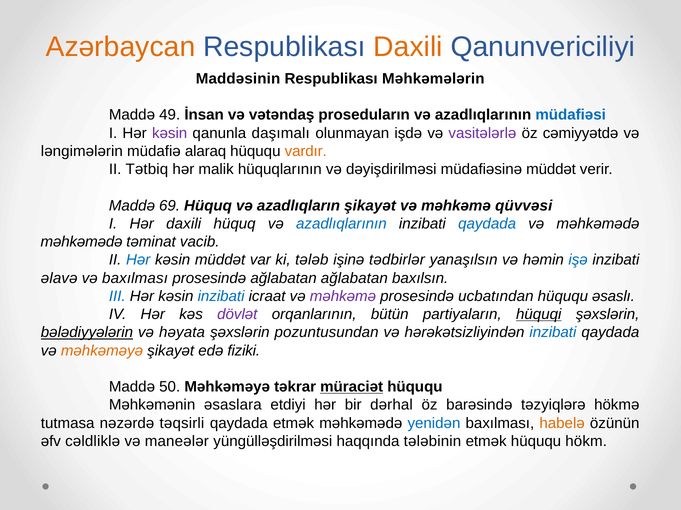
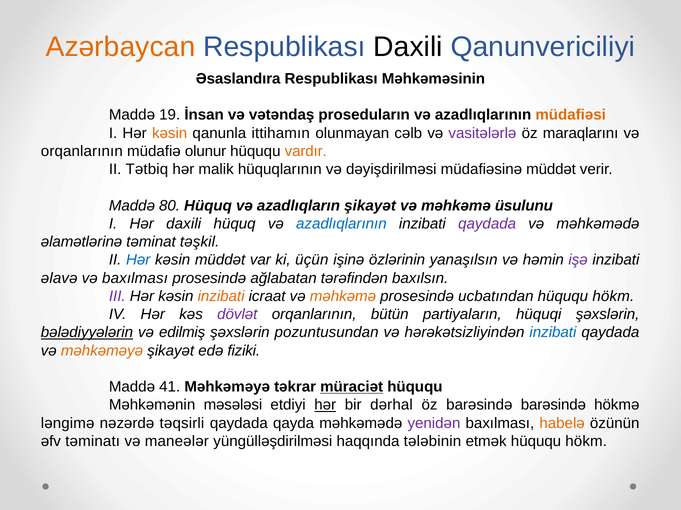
Daxili at (408, 47) colour: orange -> black
Maddəsinin: Maddəsinin -> Əsaslandıra
Məhkəmələrin: Məhkəmələrin -> Məhkəməsinin
49: 49 -> 19
müdafiəsi colour: blue -> orange
kəsin at (170, 133) colour: purple -> orange
daşımalı: daşımalı -> ittihamın
işdə: işdə -> cəlb
cəmiyyətdə: cəmiyyətdə -> maraqlarını
ləngimələrin at (82, 151): ləngimələrin -> orqanlarının
alaraq: alaraq -> olunur
69: 69 -> 80
qüvvəsi: qüvvəsi -> üsulunu
qaydada at (487, 224) colour: blue -> purple
məhkəmədə at (82, 242): məhkəmədə -> əlamətlərinə
vacib: vacib -> təşkil
tələb: tələb -> üçün
tədbirlər: tədbirlər -> özlərinin
işə colour: blue -> purple
ağlabatan ağlabatan: ağlabatan -> tərəfindən
III colour: blue -> purple
inzibati at (221, 297) colour: blue -> orange
məhkəmə at (343, 297) colour: purple -> orange
əsaslı at (613, 297): əsaslı -> hökm
hüquqi underline: present -> none
həyata: həyata -> edilmiş
50: 50 -> 41
əsaslara: əsaslara -> məsələsi
hər at (325, 406) underline: none -> present
barəsində təzyiqlərə: təzyiqlərə -> barəsində
tutmasa: tutmasa -> ləngimə
qaydada etmək: etmək -> qayda
yenidən colour: blue -> purple
cəldliklə: cəldliklə -> təminatı
